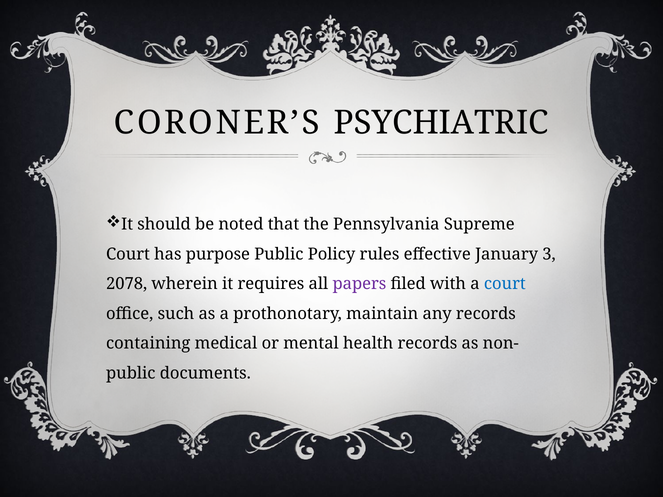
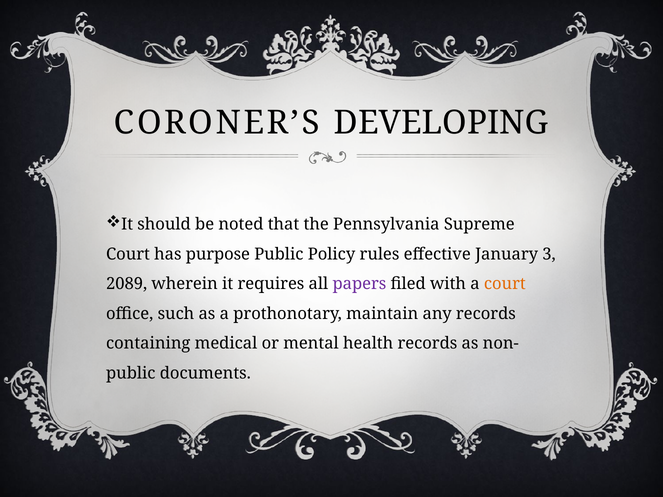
PSYCHIATRIC: PSYCHIATRIC -> DEVELOPING
2078: 2078 -> 2089
court at (505, 284) colour: blue -> orange
